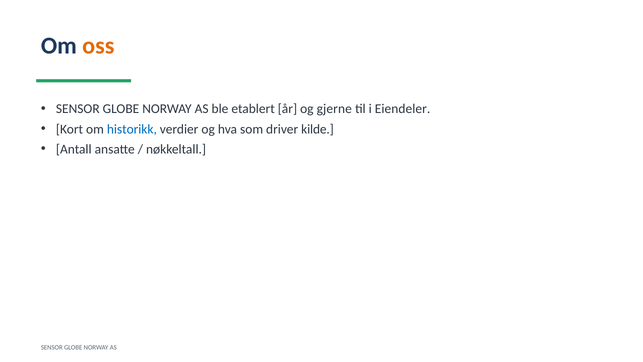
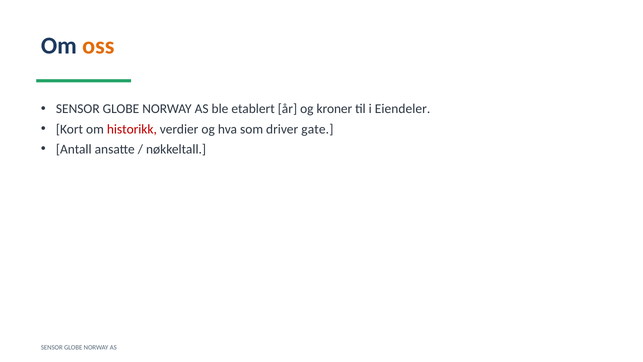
gjerne: gjerne -> kroner
historikk colour: blue -> red
kilde: kilde -> gate
